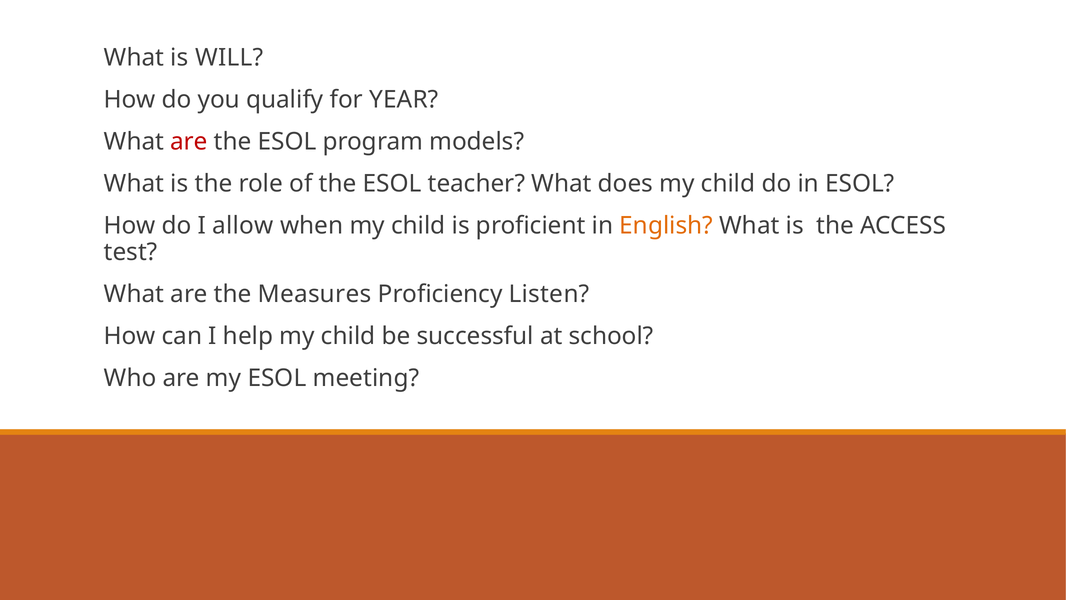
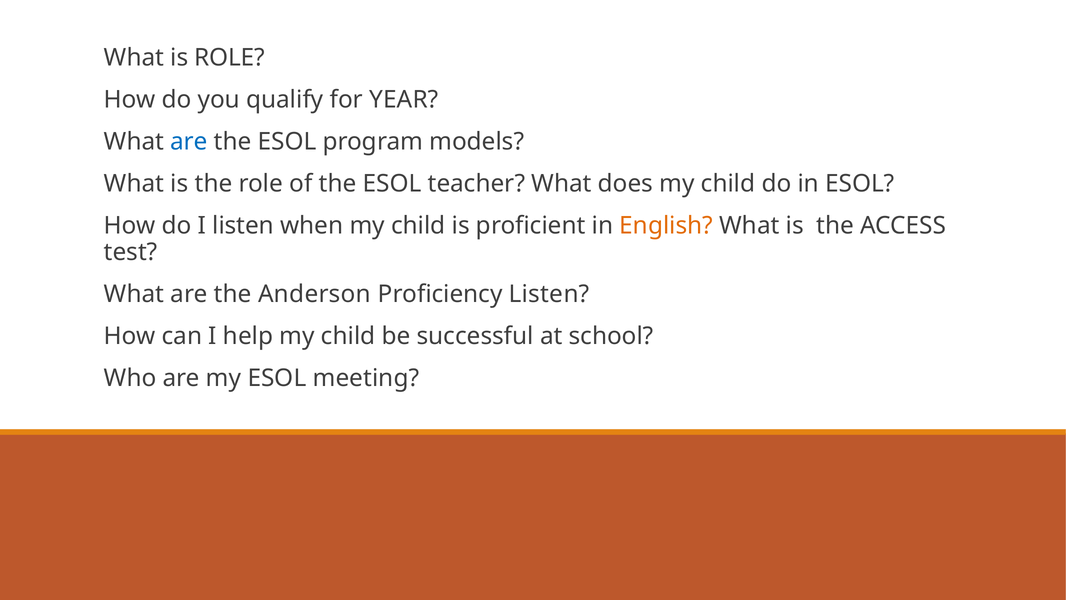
is WILL: WILL -> ROLE
are at (189, 142) colour: red -> blue
I allow: allow -> listen
Measures: Measures -> Anderson
